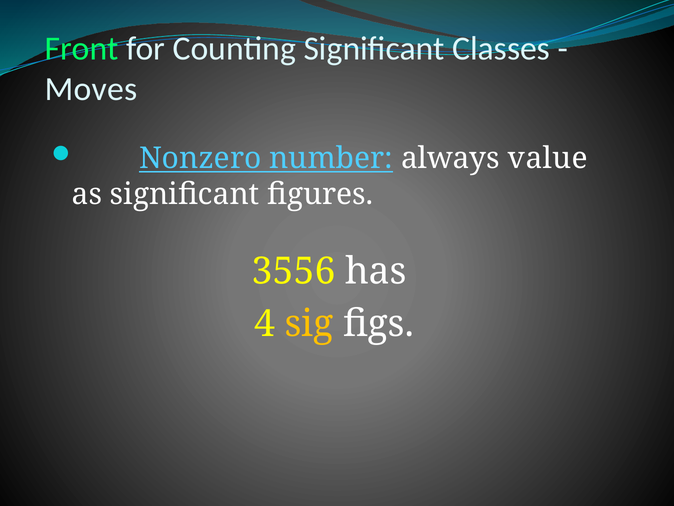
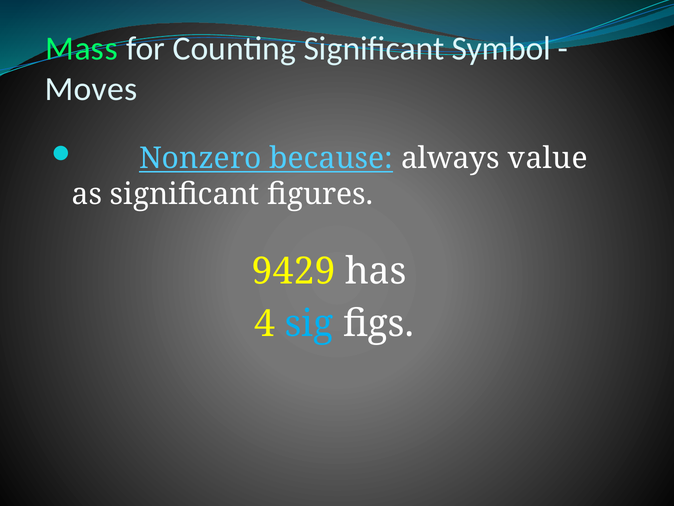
Front: Front -> Mass
Classes: Classes -> Symbol
number: number -> because
3556: 3556 -> 9429
sig colour: yellow -> light blue
